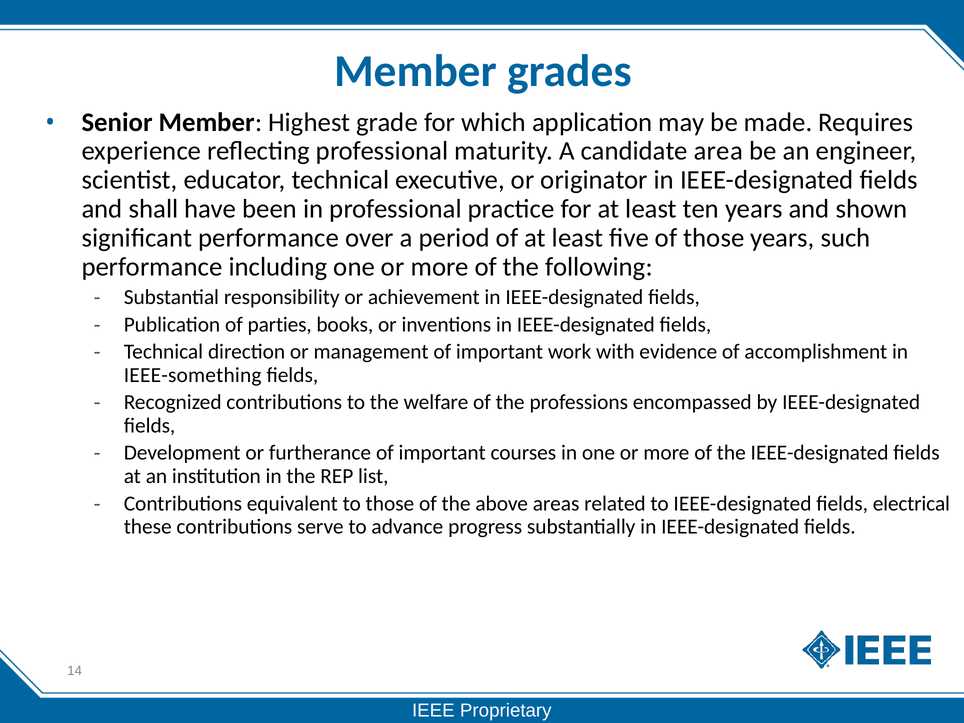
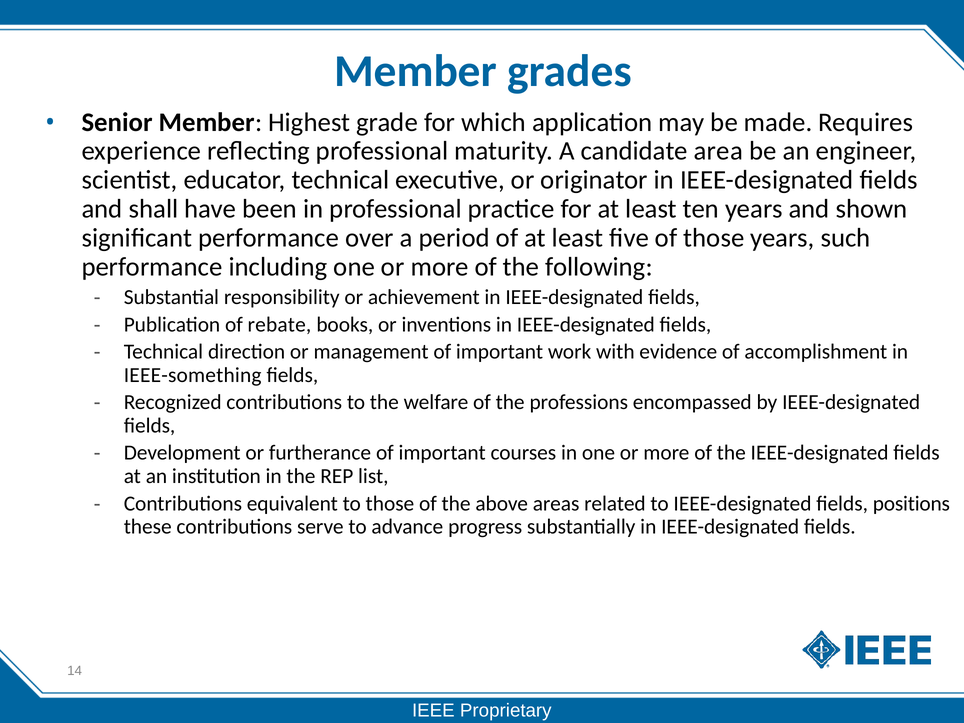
parties: parties -> rebate
electrical: electrical -> positions
